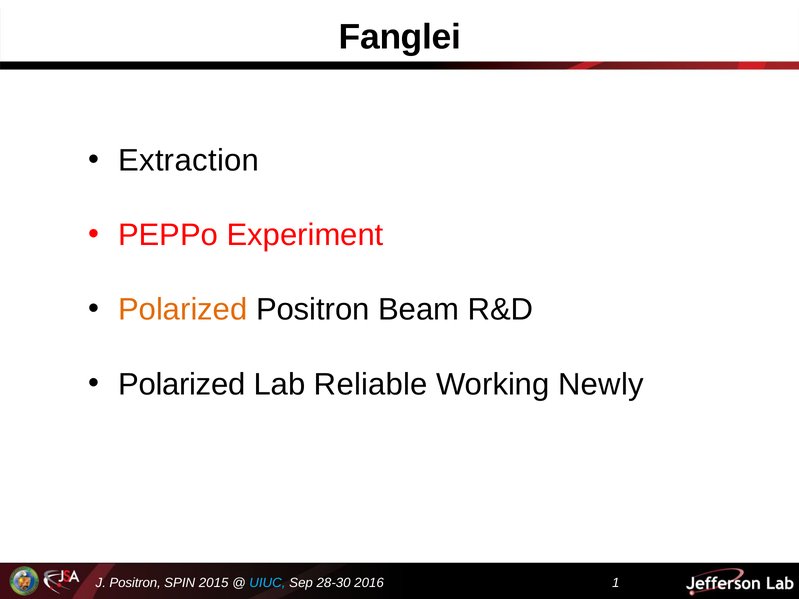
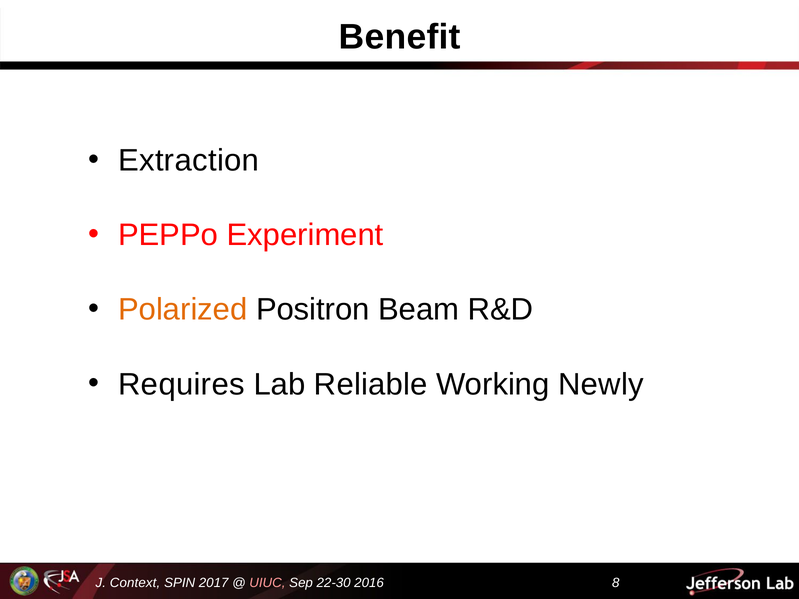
Fanglei: Fanglei -> Benefit
Polarized at (182, 384): Polarized -> Requires
J Positron: Positron -> Context
2015: 2015 -> 2017
UIUC colour: light blue -> pink
28-30: 28-30 -> 22-30
1: 1 -> 8
